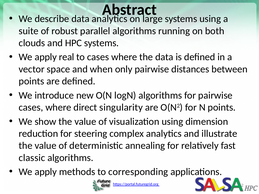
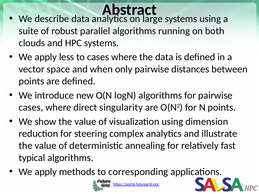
real: real -> less
classic: classic -> typical
